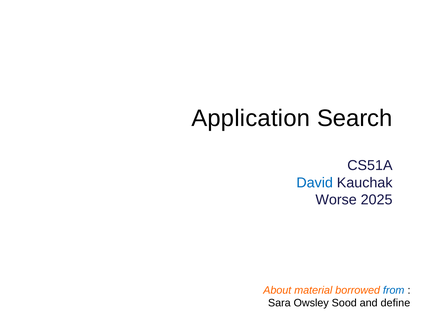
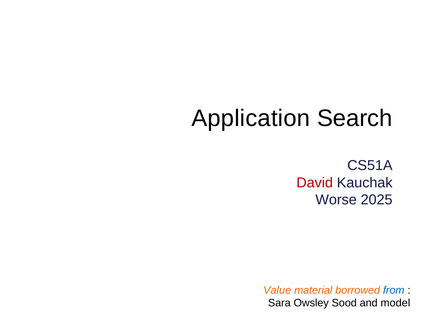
David colour: blue -> red
About: About -> Value
define: define -> model
